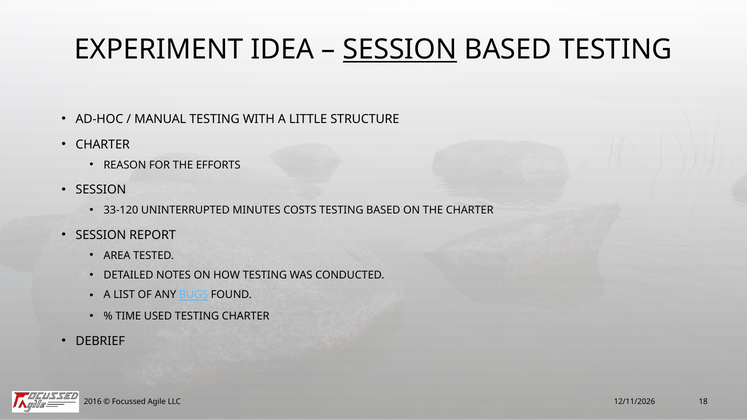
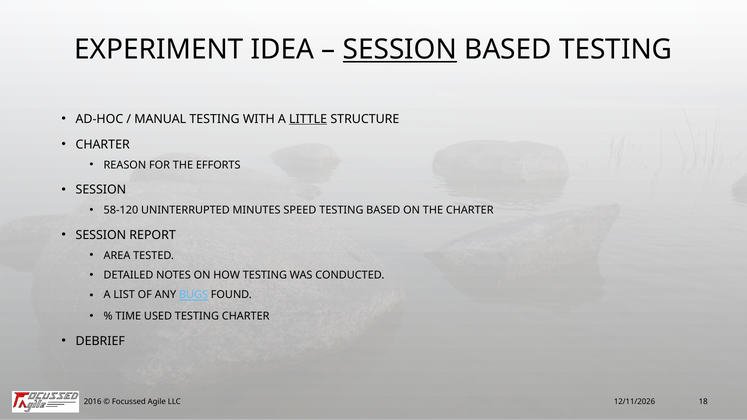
LITTLE underline: none -> present
33-120: 33-120 -> 58-120
COSTS: COSTS -> SPEED
